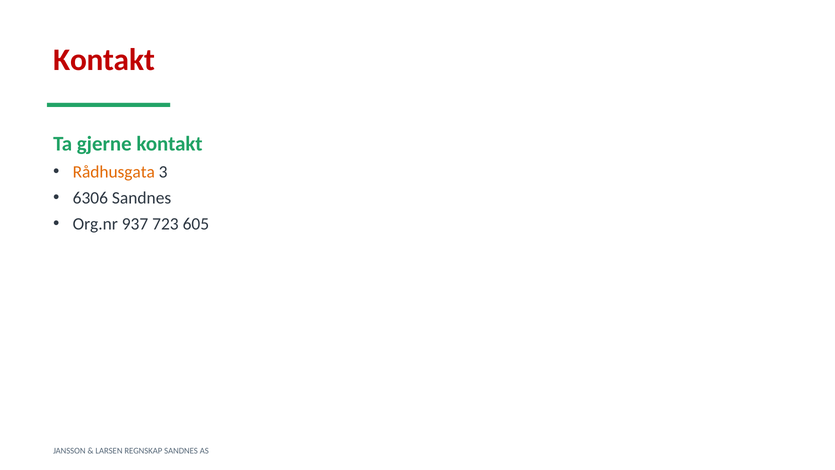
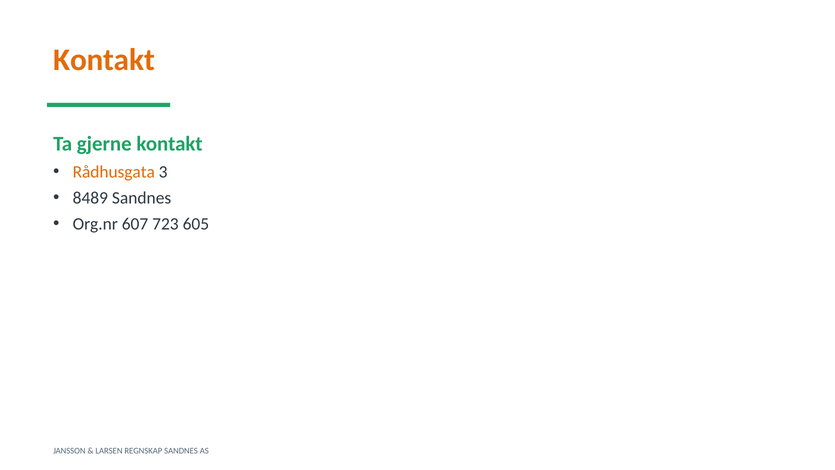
Kontakt at (104, 60) colour: red -> orange
6306: 6306 -> 8489
937: 937 -> 607
